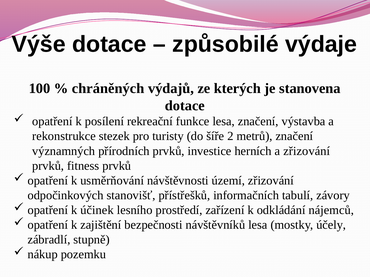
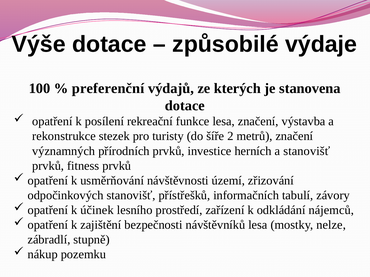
chráněných: chráněných -> preferenční
a zřizování: zřizování -> stanovišť
účely: účely -> nelze
